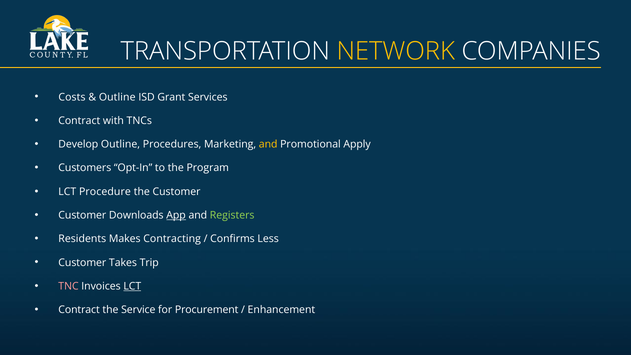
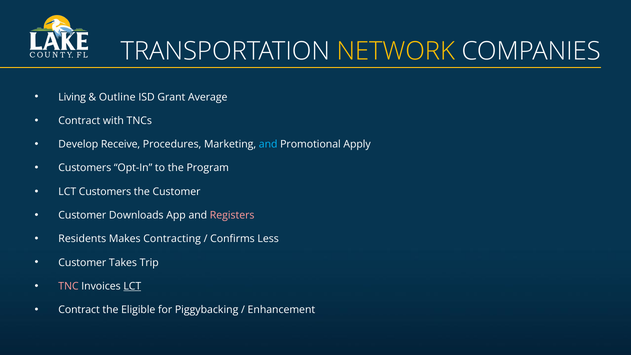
Costs: Costs -> Living
Services: Services -> Average
Develop Outline: Outline -> Receive
and at (268, 144) colour: yellow -> light blue
LCT Procedure: Procedure -> Customers
App underline: present -> none
Registers colour: light green -> pink
Service: Service -> Eligible
Procurement: Procurement -> Piggybacking
